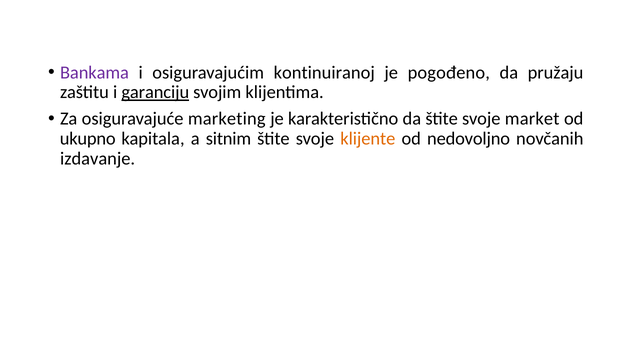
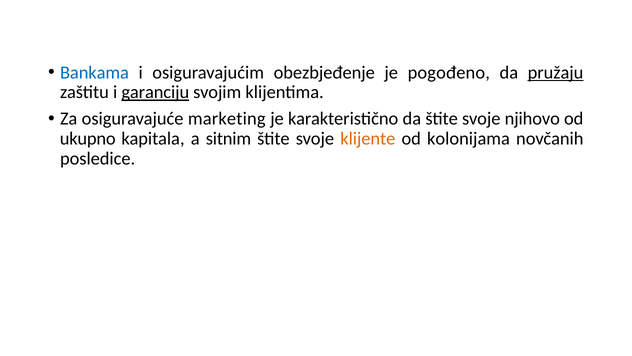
Bankama colour: purple -> blue
kontinuiranoj: kontinuiranoj -> obezbjeđenje
pružaju underline: none -> present
market: market -> njihovo
nedovoljno: nedovoljno -> kolonijama
izdavanje: izdavanje -> posledice
